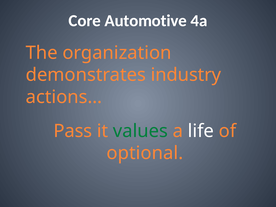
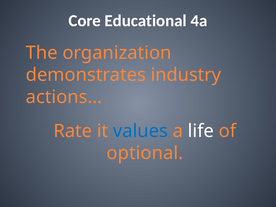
Automotive: Automotive -> Educational
Pass: Pass -> Rate
values colour: green -> blue
